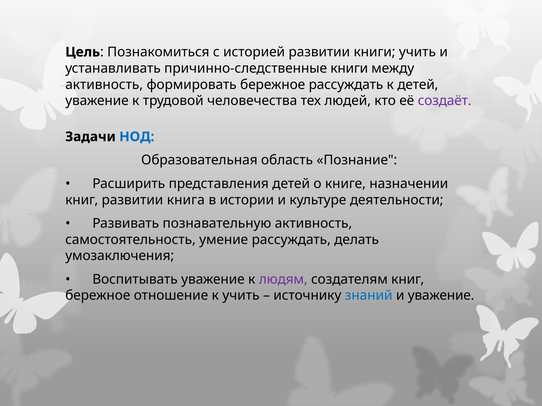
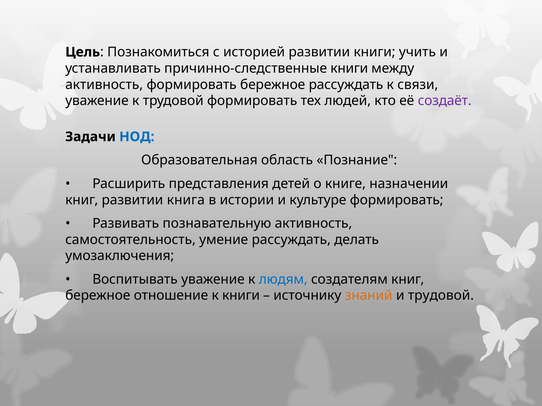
к детей: детей -> связи
трудовой человечества: человечества -> формировать
культуре деятельности: деятельности -> формировать
людям colour: purple -> blue
к учить: учить -> книги
знаний colour: blue -> orange
и уважение: уважение -> трудовой
